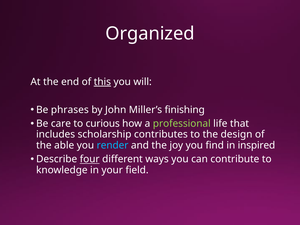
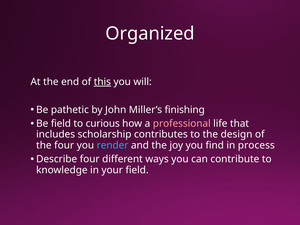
phrases: phrases -> pathetic
Be care: care -> field
professional colour: light green -> pink
the able: able -> four
inspired: inspired -> process
four at (90, 159) underline: present -> none
